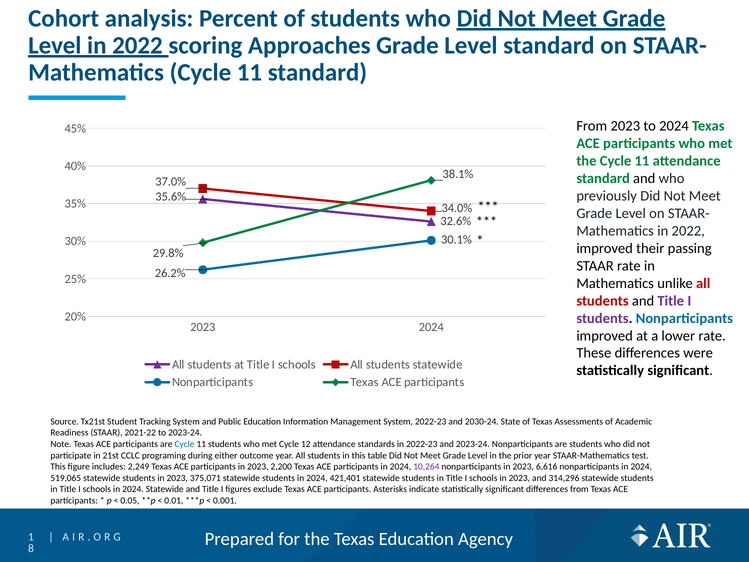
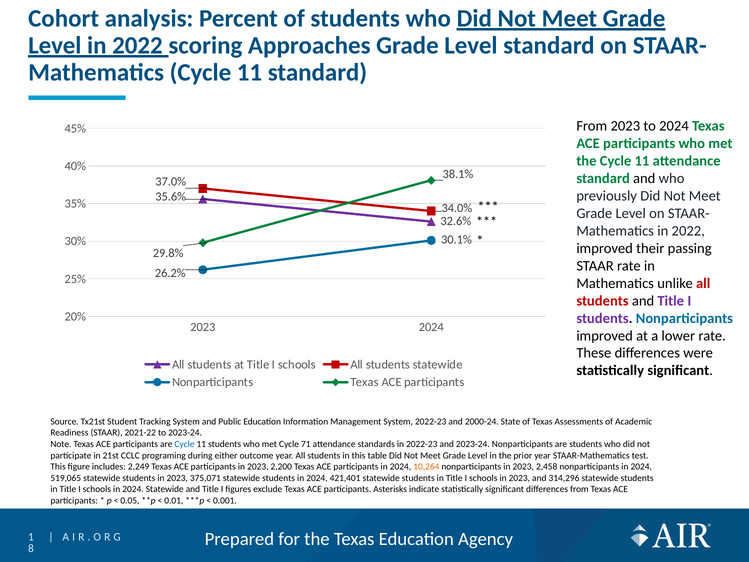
2030-24: 2030-24 -> 2000-24
12: 12 -> 71
10,264 colour: purple -> orange
6,616: 6,616 -> 2,458
